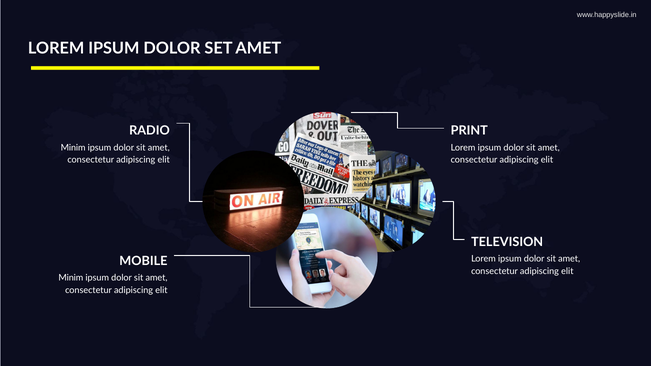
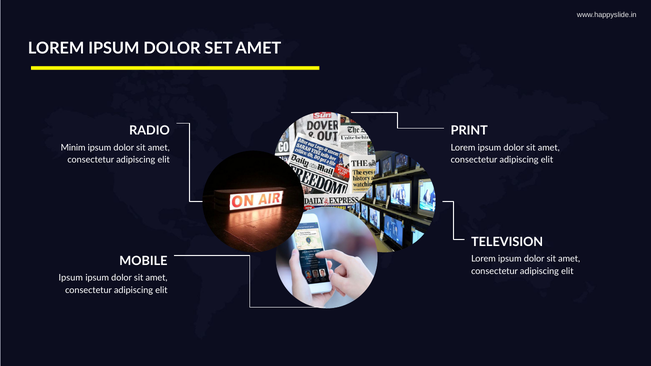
Minim at (71, 278): Minim -> Ipsum
